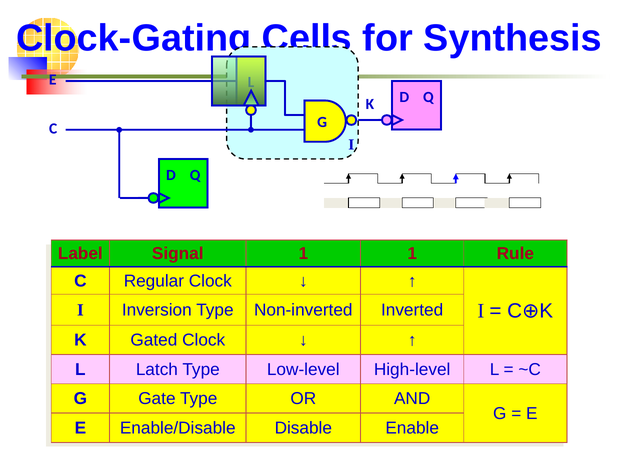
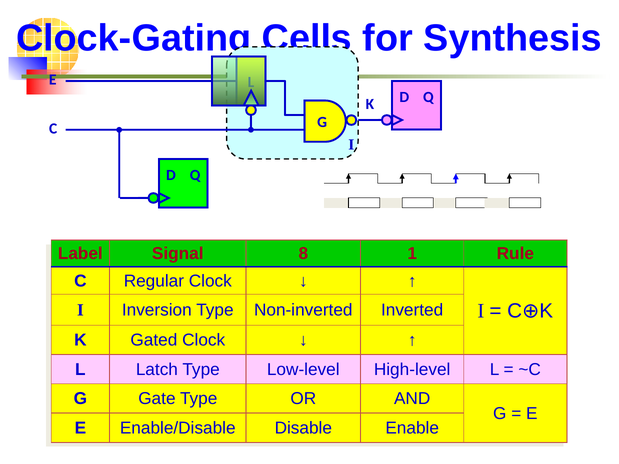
Signal 1: 1 -> 8
